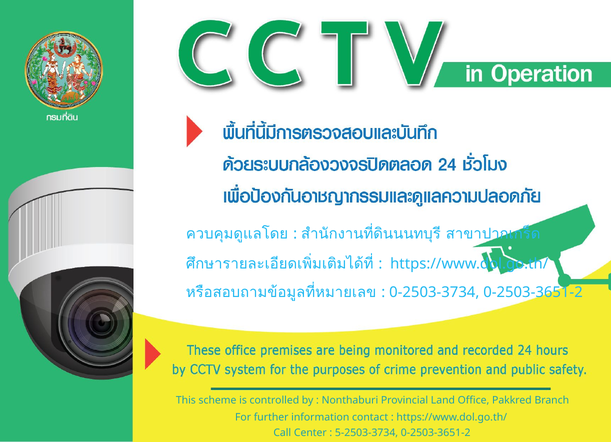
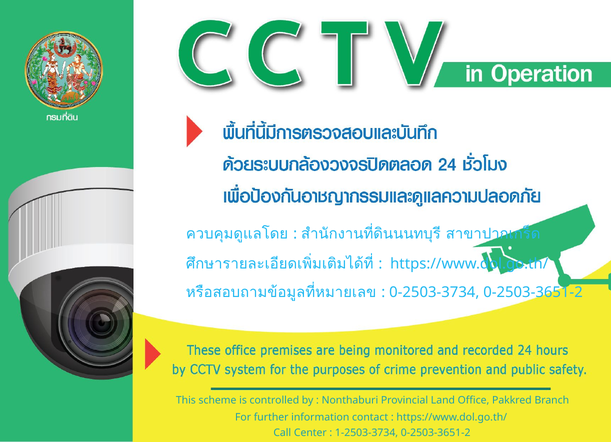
5-2503-3734: 5-2503-3734 -> 1-2503-3734
